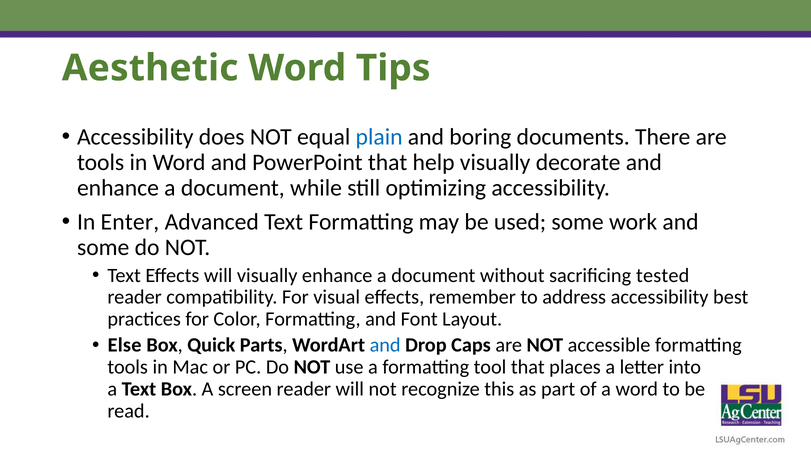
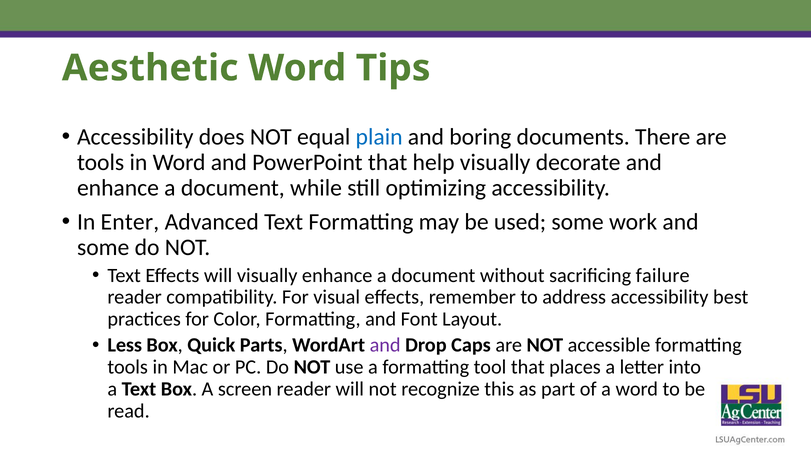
tested: tested -> failure
Else: Else -> Less
and at (385, 345) colour: blue -> purple
